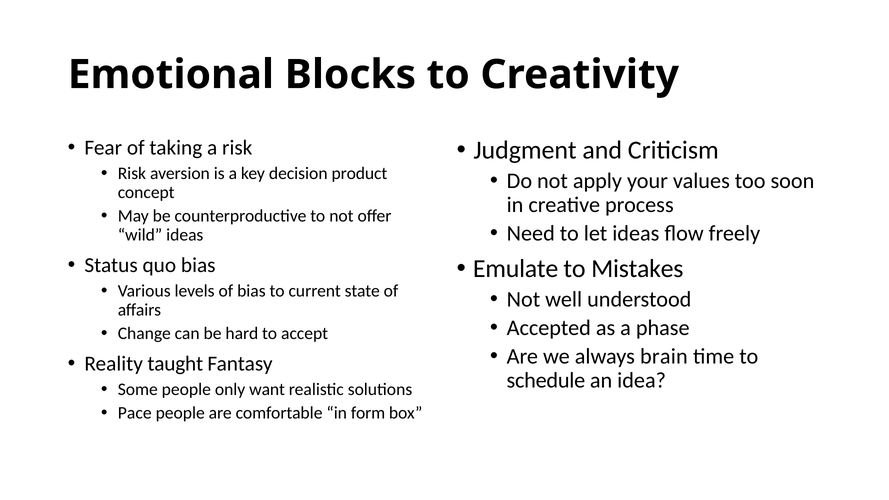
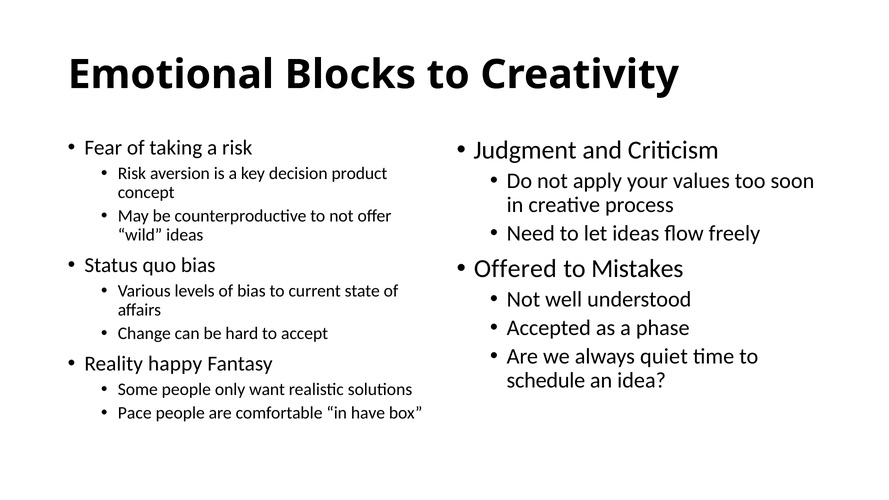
Emulate: Emulate -> Offered
brain: brain -> quiet
taught: taught -> happy
form: form -> have
